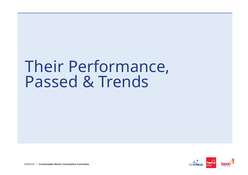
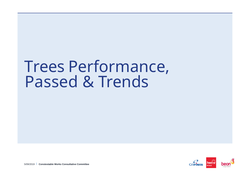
Their: Their -> Trees
